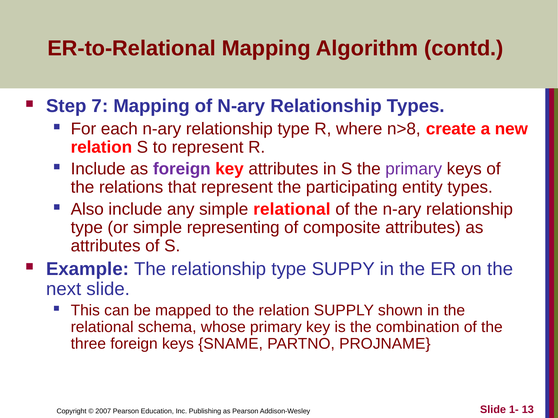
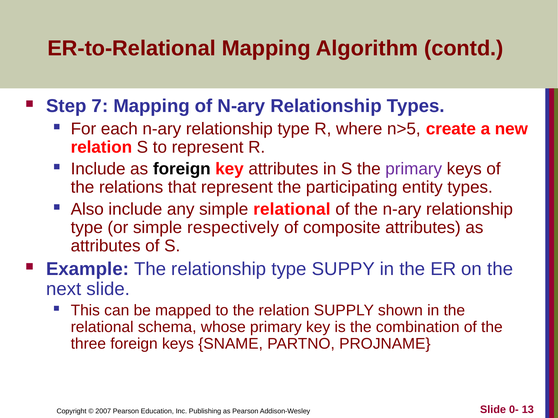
n>8: n>8 -> n>5
foreign at (182, 169) colour: purple -> black
representing: representing -> respectively
1-: 1- -> 0-
